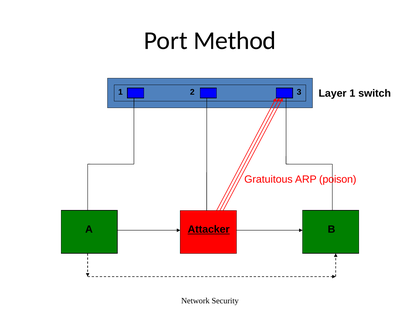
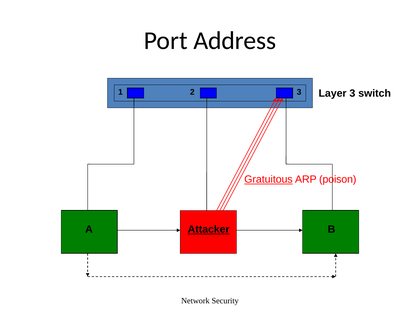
Method: Method -> Address
Layer 1: 1 -> 3
Gratuitous underline: none -> present
